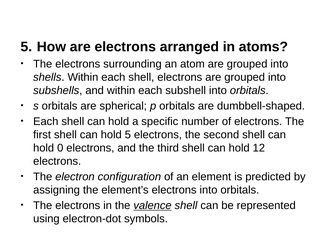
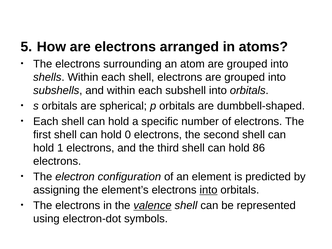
hold 5: 5 -> 0
0: 0 -> 1
12: 12 -> 86
into at (208, 190) underline: none -> present
